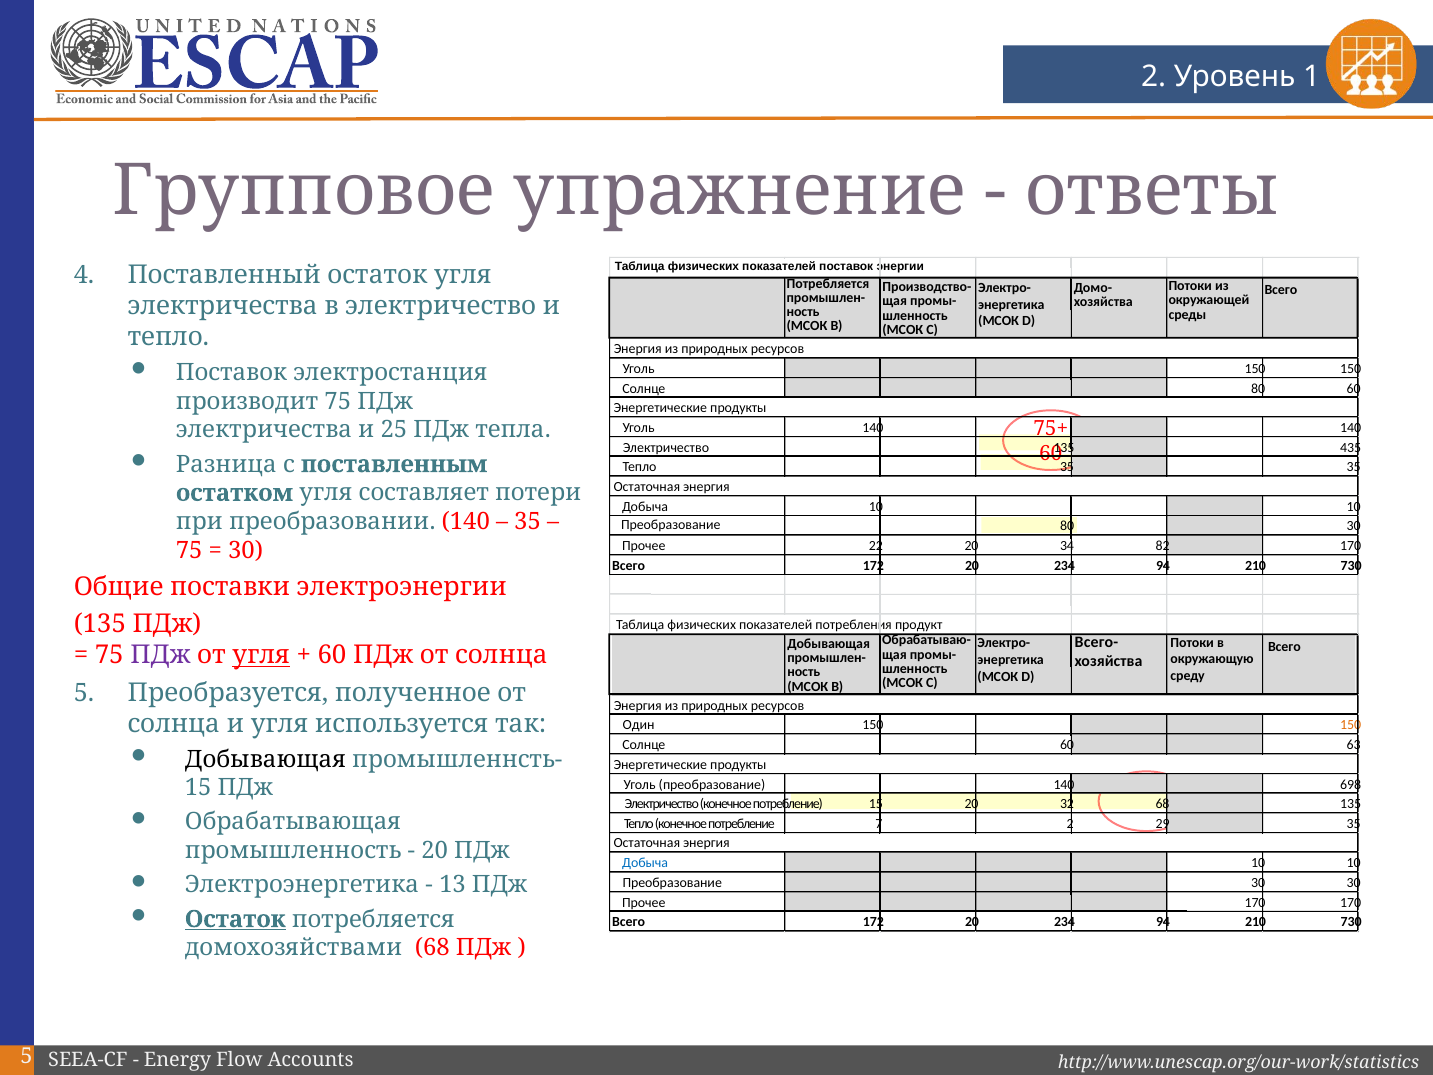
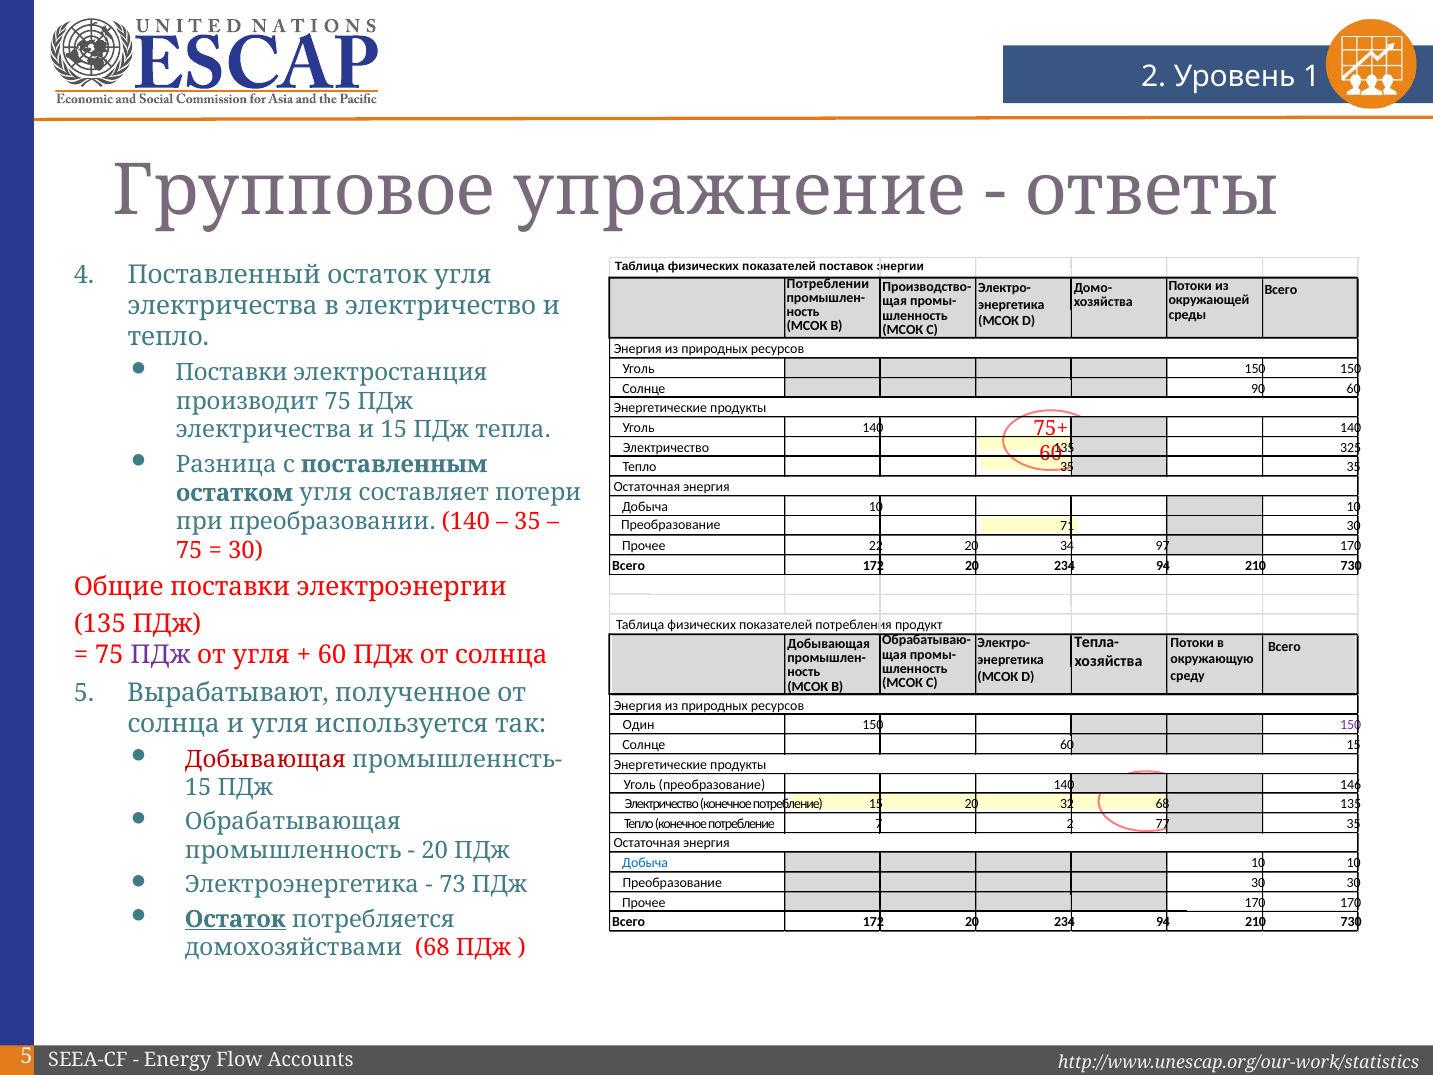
Потребляется at (828, 283): Потребляется -> Потреблении
Поставок at (232, 373): Поставок -> Поставки
Солнце 80: 80 -> 90
и 25: 25 -> 15
435: 435 -> 325
Преобразование 80: 80 -> 71
82: 82 -> 97
Всего-: Всего- -> Тепла-
угля at (261, 655) underline: present -> none
Преобразуется: Преобразуется -> Вырабатывают
150 at (1351, 725) colour: orange -> purple
60 63: 63 -> 15
Добывающая at (265, 759) colour: black -> red
698: 698 -> 146
29: 29 -> 77
13: 13 -> 73
